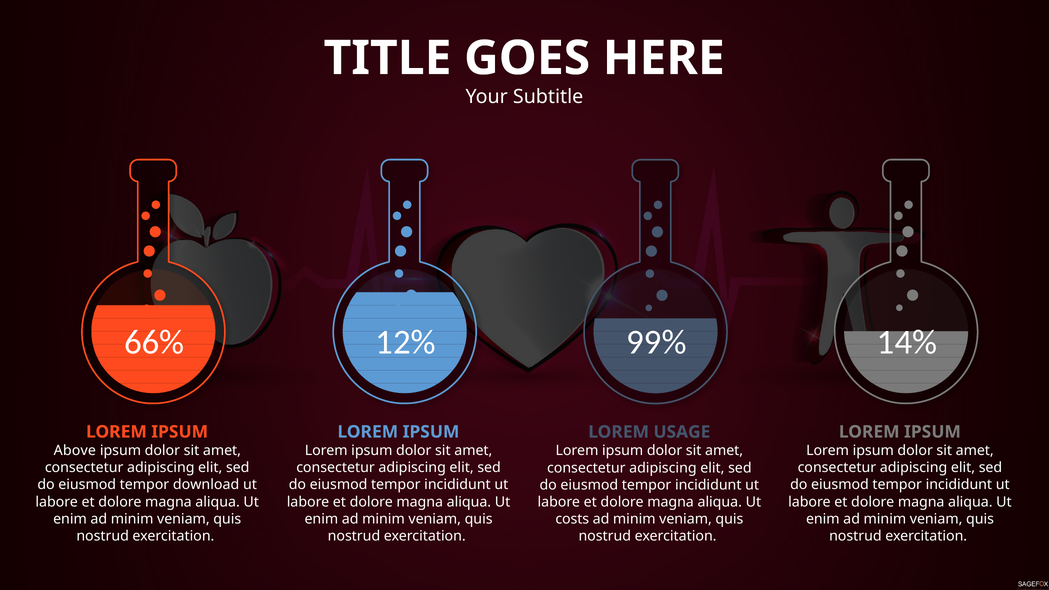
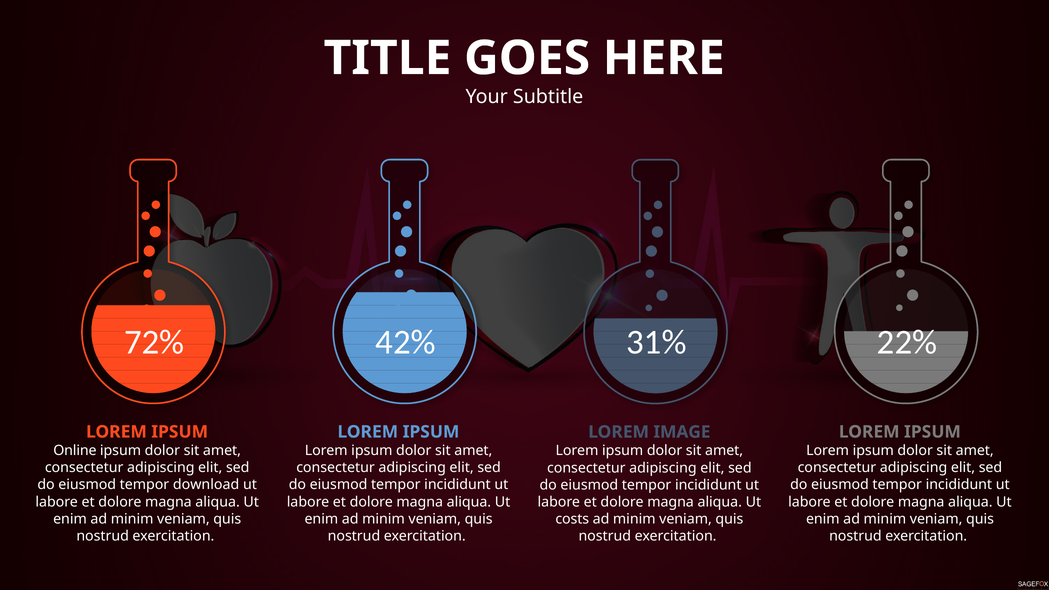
66%: 66% -> 72%
12%: 12% -> 42%
14%: 14% -> 22%
99%: 99% -> 31%
USAGE: USAGE -> IMAGE
Above: Above -> Online
